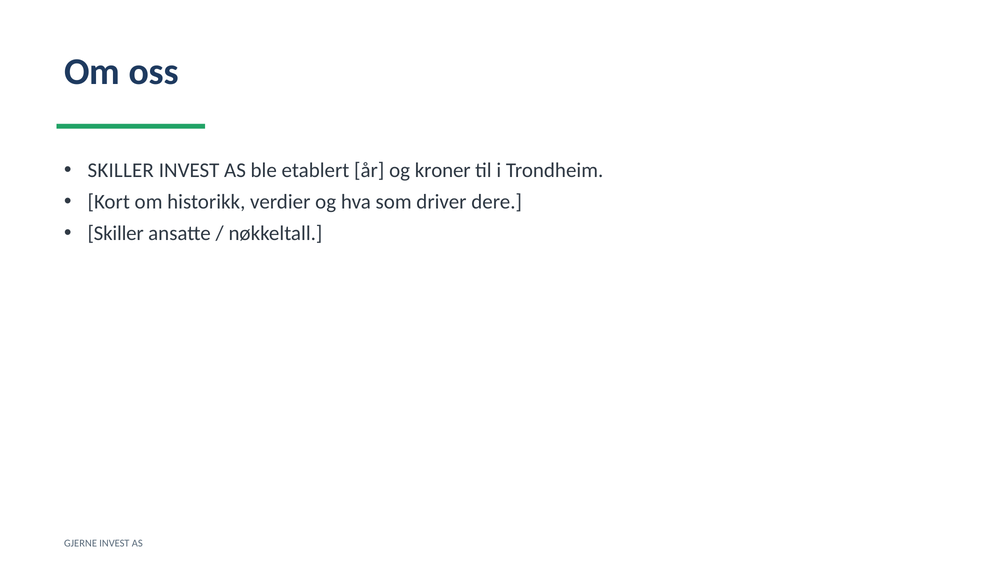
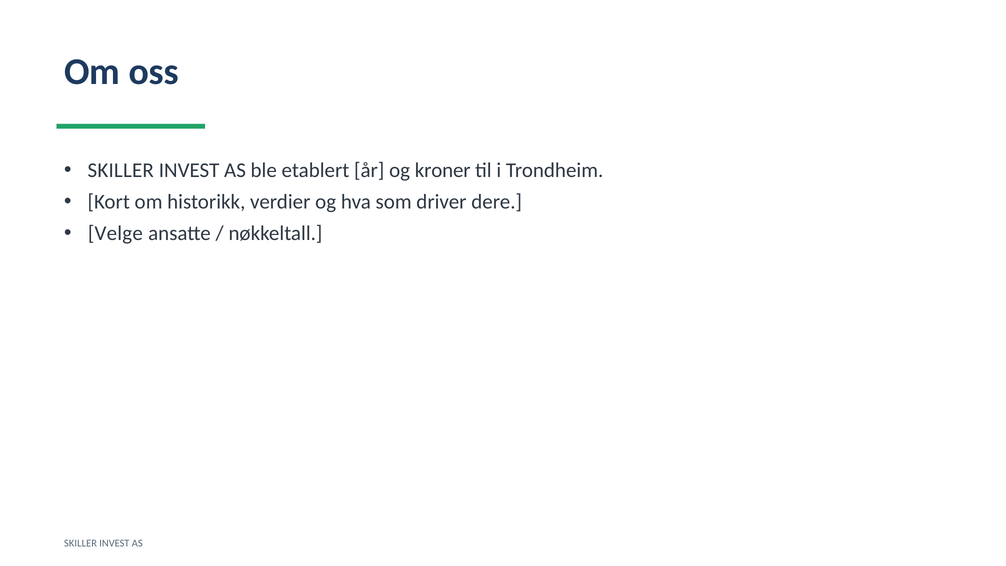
Skiller at (116, 233): Skiller -> Velge
GJERNE at (81, 543): GJERNE -> SKILLER
